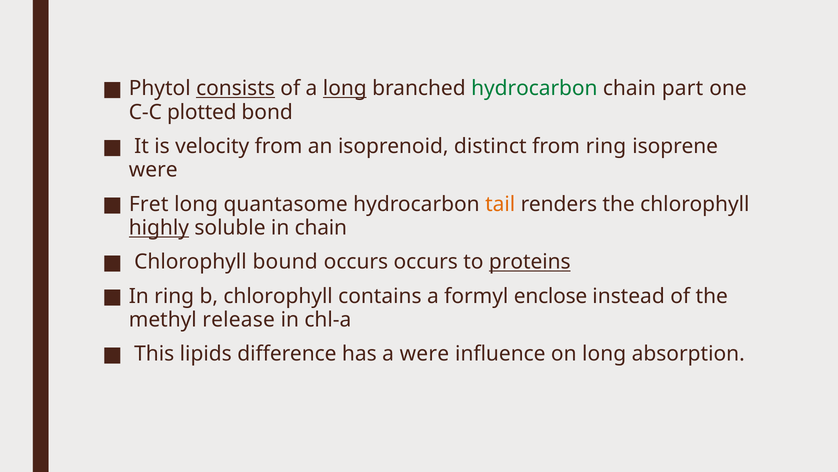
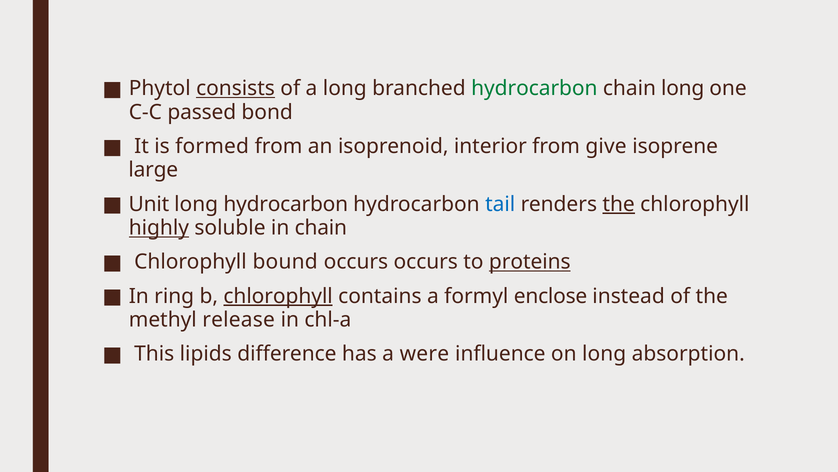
long at (345, 88) underline: present -> none
chain part: part -> long
plotted: plotted -> passed
velocity: velocity -> formed
distinct: distinct -> interior
from ring: ring -> give
were at (153, 170): were -> large
Fret: Fret -> Unit
long quantasome: quantasome -> hydrocarbon
tail colour: orange -> blue
the at (619, 204) underline: none -> present
chlorophyll at (278, 296) underline: none -> present
